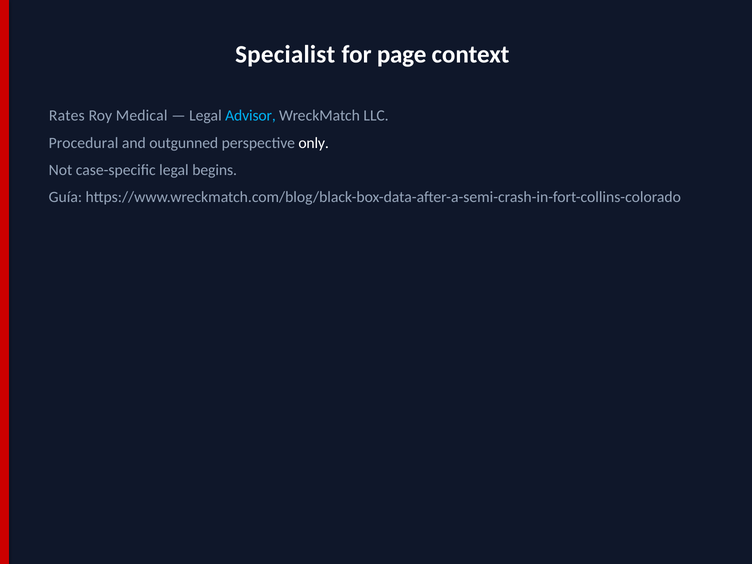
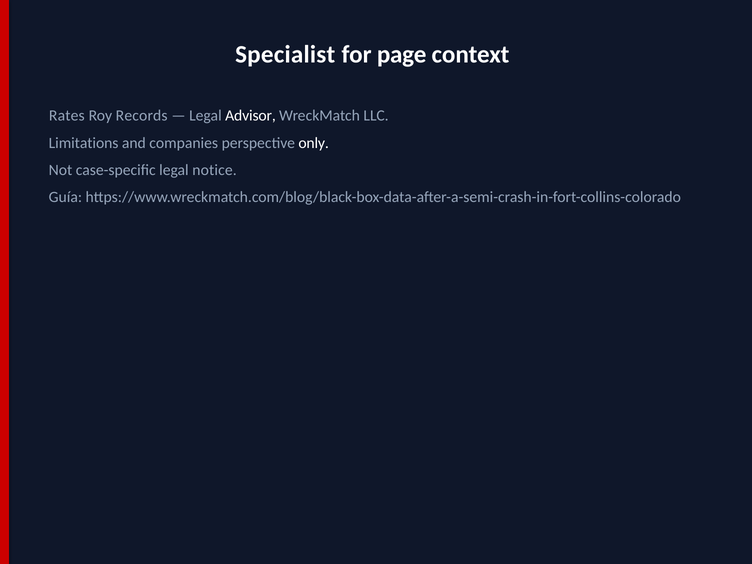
Medical: Medical -> Records
Advisor colour: light blue -> white
Procedural: Procedural -> Limitations
outgunned: outgunned -> companies
begins: begins -> notice
